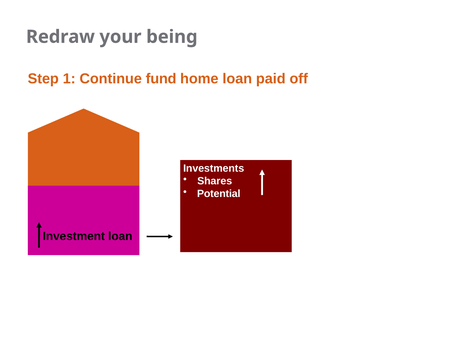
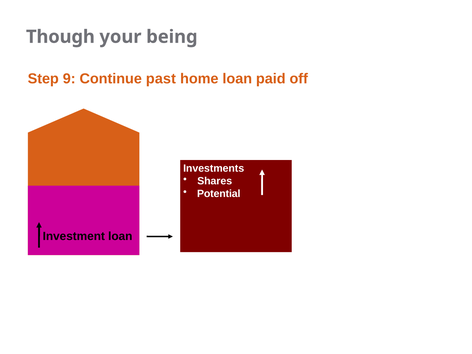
Redraw: Redraw -> Though
1: 1 -> 9
fund: fund -> past
